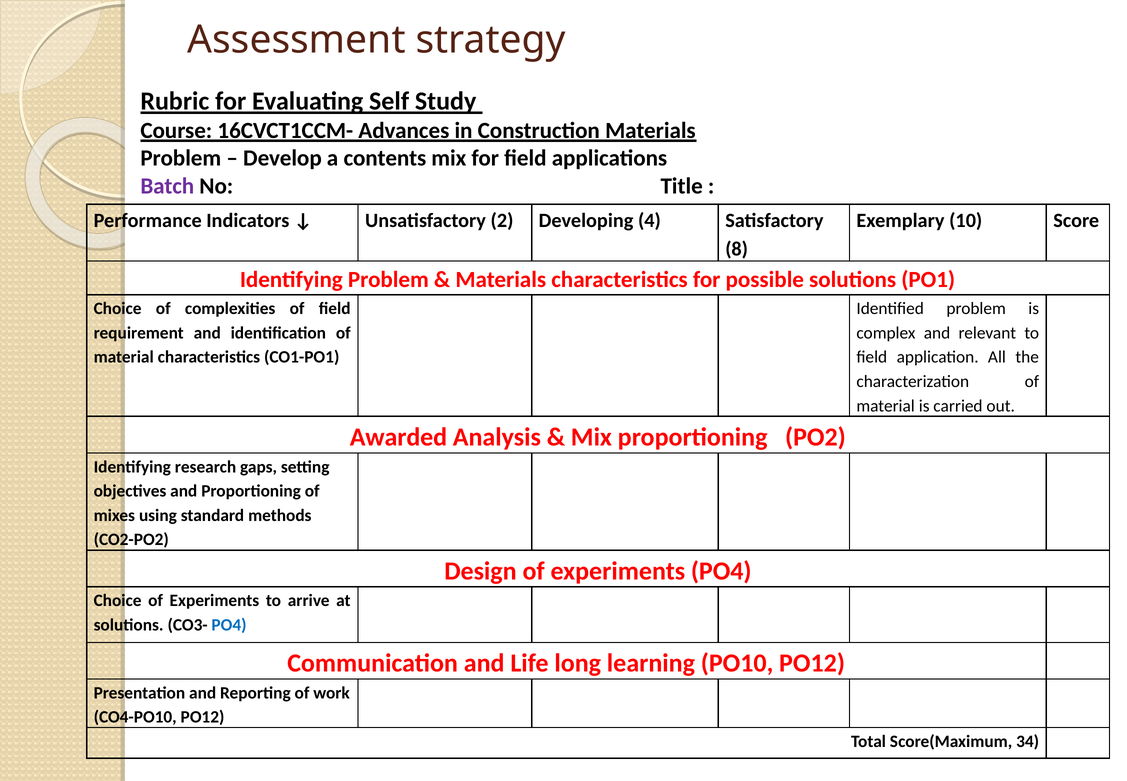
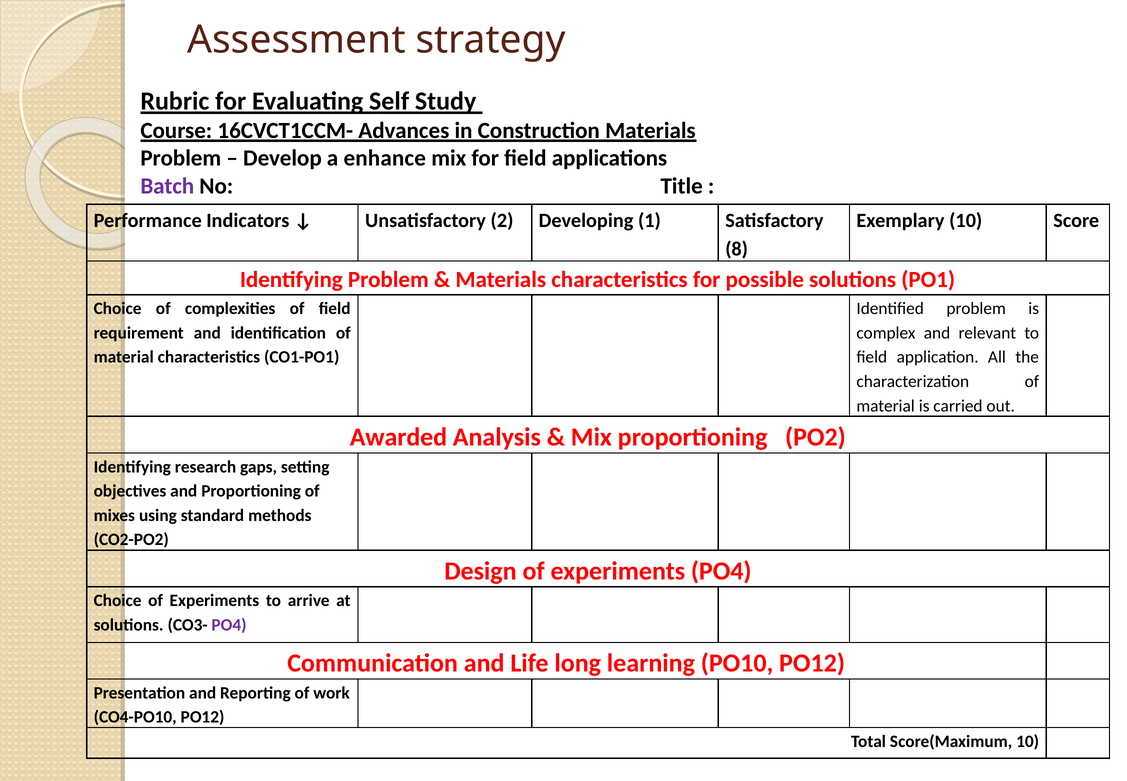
contents: contents -> enhance
4: 4 -> 1
PO4 at (229, 624) colour: blue -> purple
Score(Maximum 34: 34 -> 10
